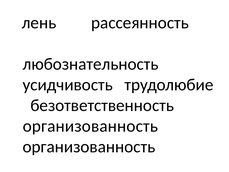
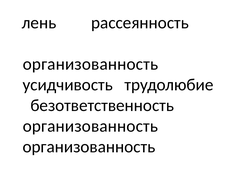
любознательность at (91, 64): любознательность -> организованность
